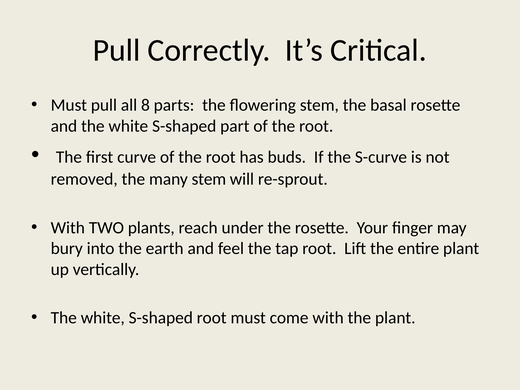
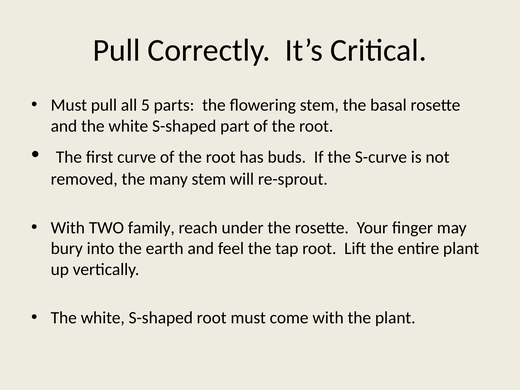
8: 8 -> 5
plants: plants -> family
